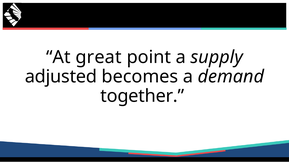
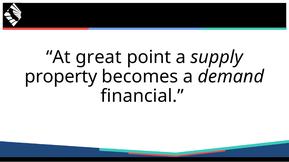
adjusted: adjusted -> property
together: together -> financial
